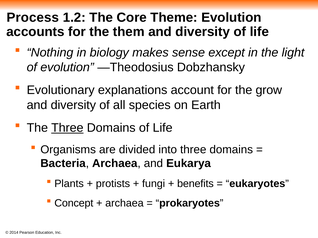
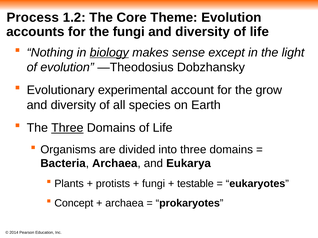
the them: them -> fungi
biology underline: none -> present
explanations: explanations -> experimental
benefits: benefits -> testable
